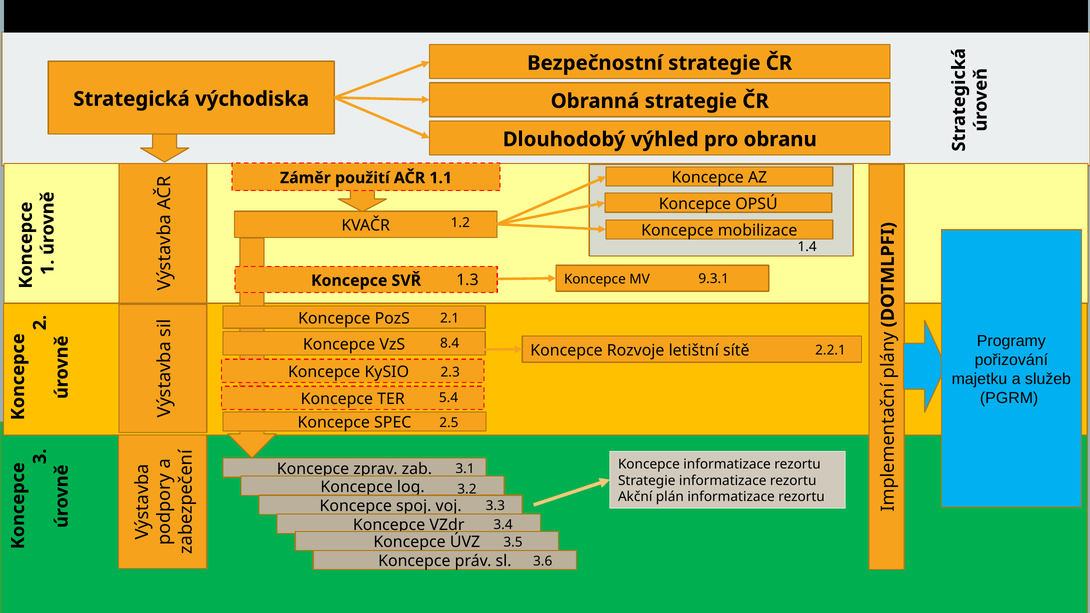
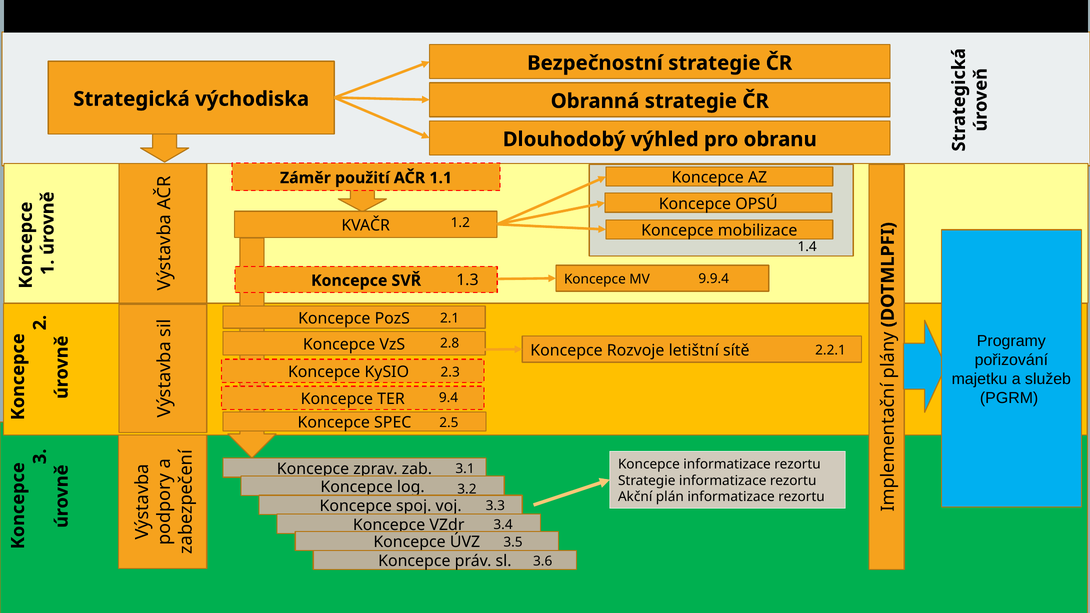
9.3.1: 9.3.1 -> 9.9.4
8.4: 8.4 -> 2.8
5.4: 5.4 -> 9.4
